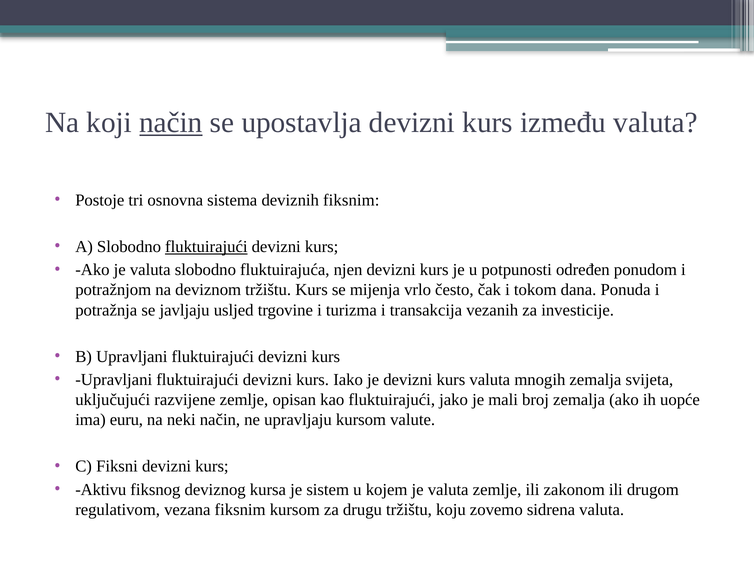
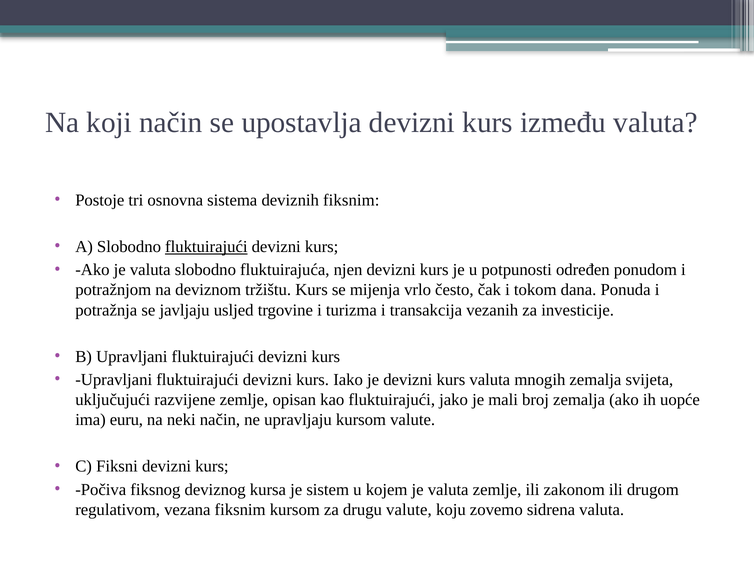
način at (171, 123) underline: present -> none
Aktivu: Aktivu -> Počiva
drugu tržištu: tržištu -> valute
